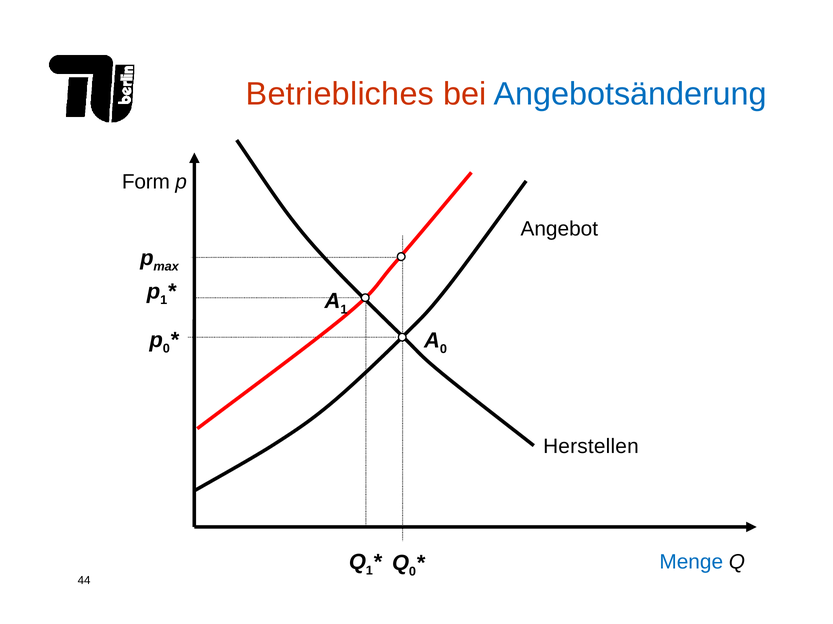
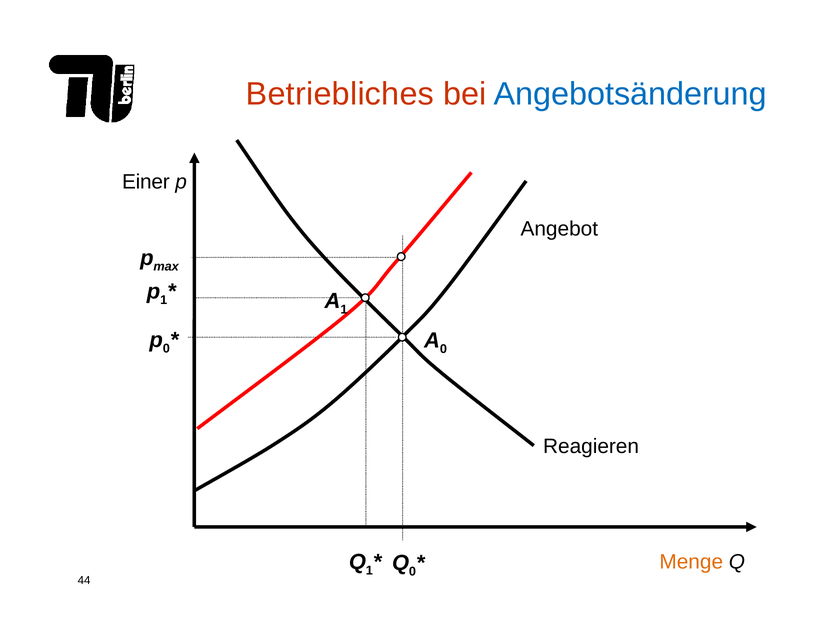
Form: Form -> Einer
Herstellen: Herstellen -> Reagieren
Menge colour: blue -> orange
